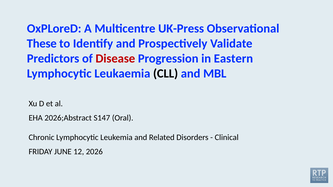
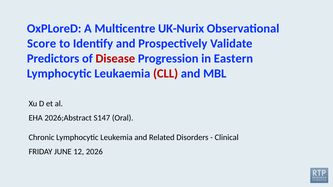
UK-Press: UK-Press -> UK-Nurix
These: These -> Score
CLL colour: black -> red
